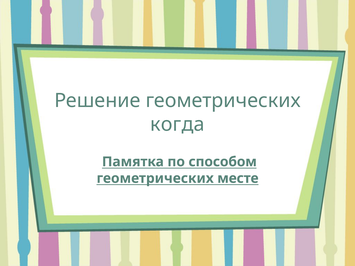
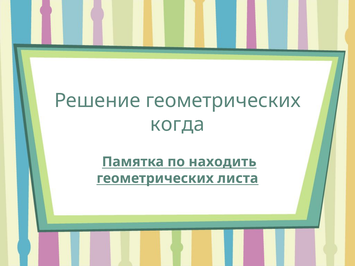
способом: способом -> находить
месте: месте -> листа
